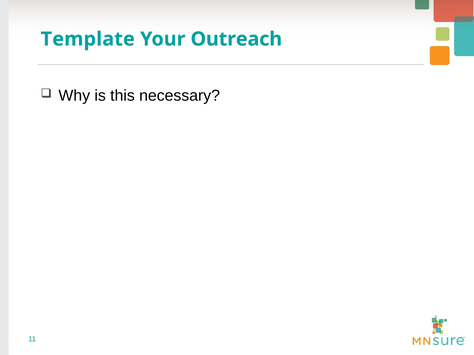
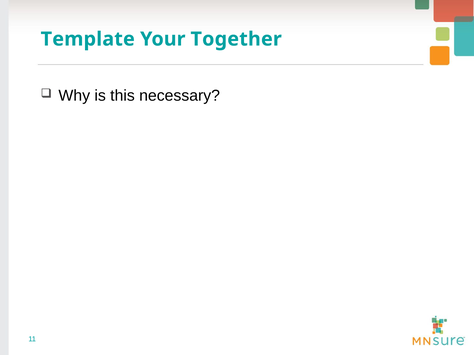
Outreach: Outreach -> Together
